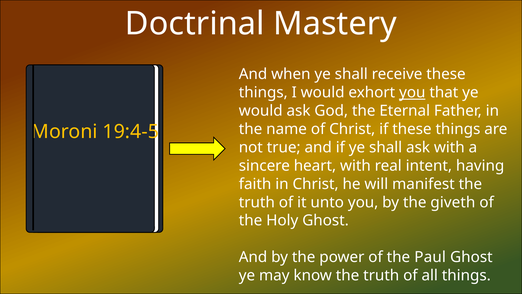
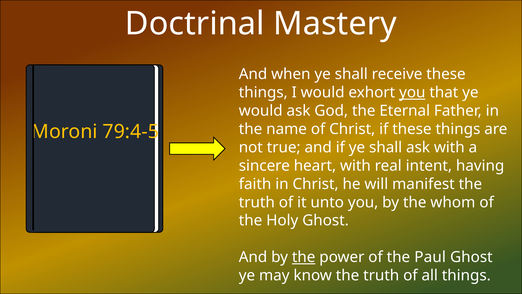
19:4-5: 19:4-5 -> 79:4-5
giveth: giveth -> whom
the at (304, 257) underline: none -> present
